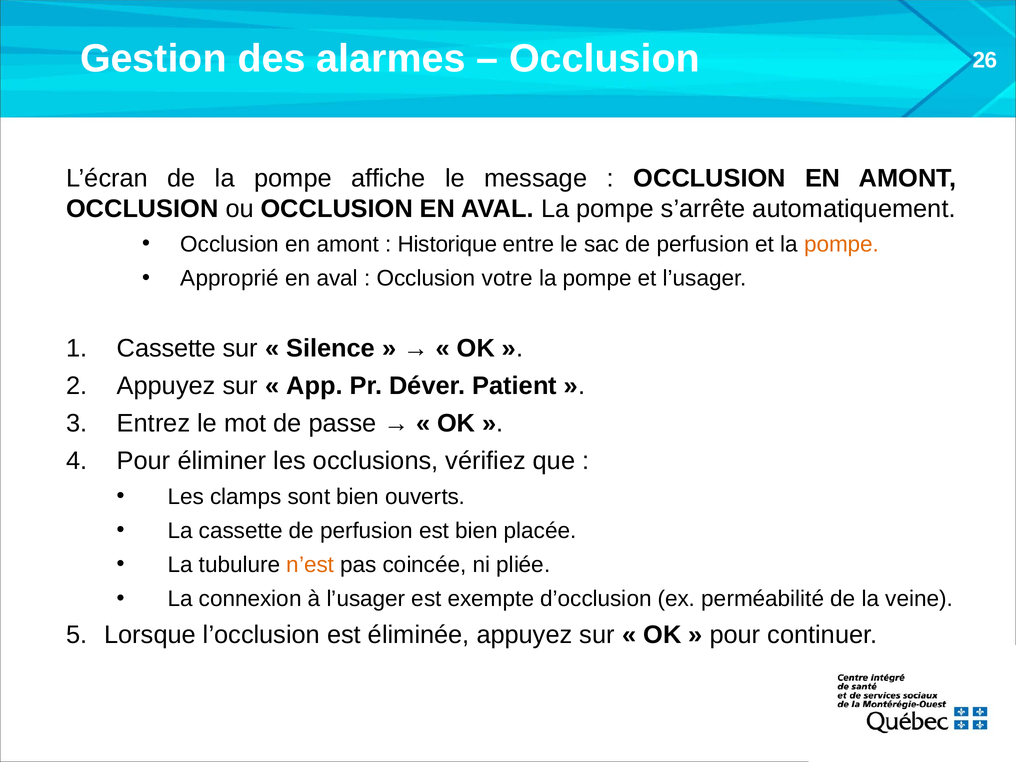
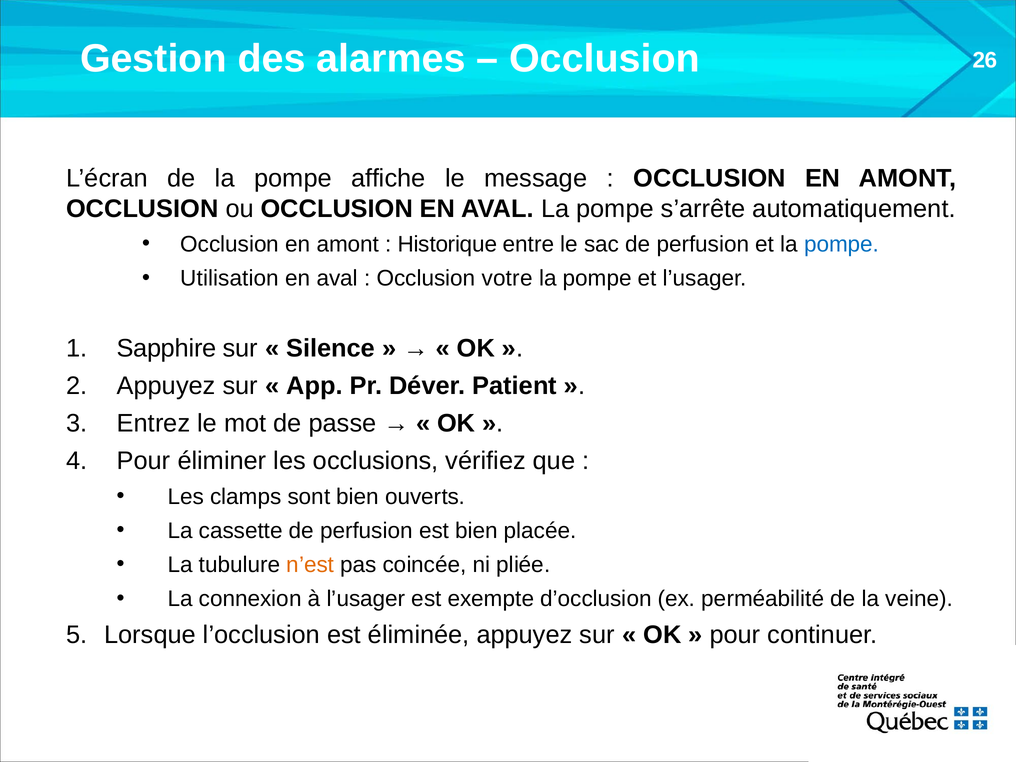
pompe at (842, 244) colour: orange -> blue
Approprié: Approprié -> Utilisation
Cassette at (166, 348): Cassette -> Sapphire
